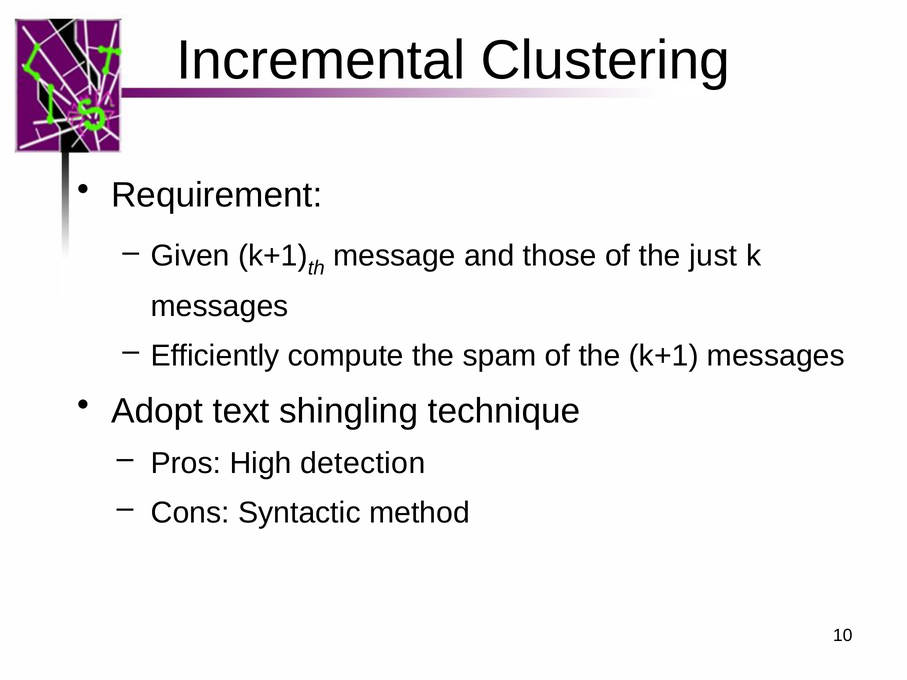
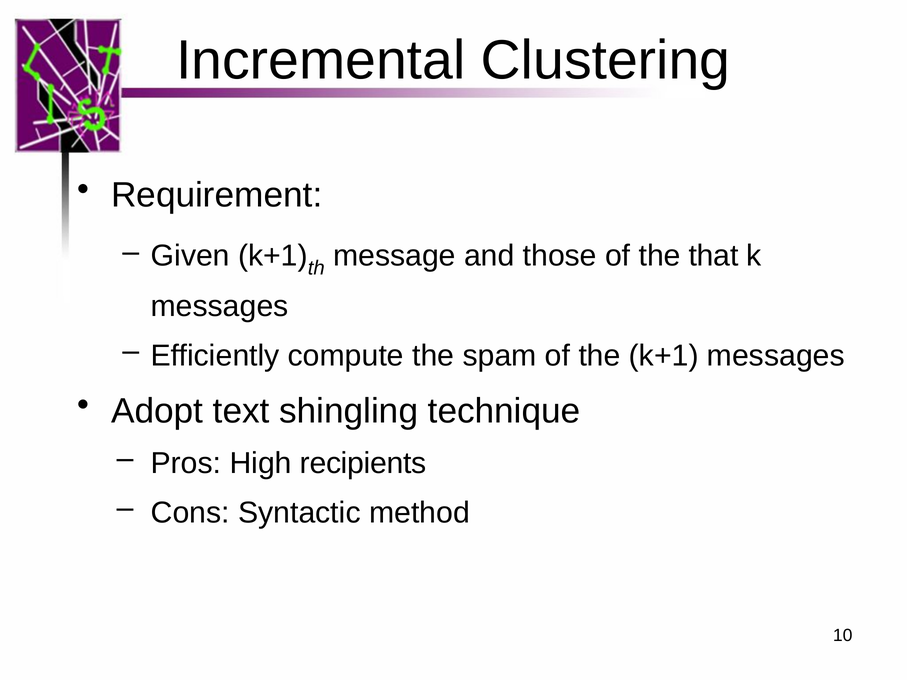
just: just -> that
detection: detection -> recipients
